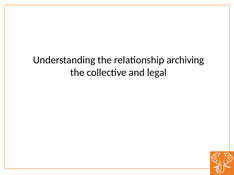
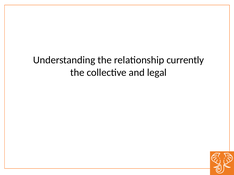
archiving: archiving -> currently
